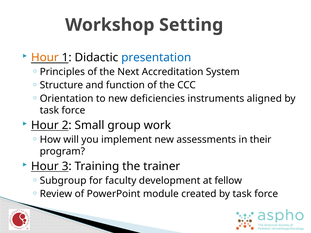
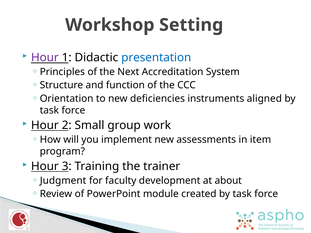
Hour at (45, 58) colour: orange -> purple
their: their -> item
Subgroup: Subgroup -> Judgment
fellow: fellow -> about
